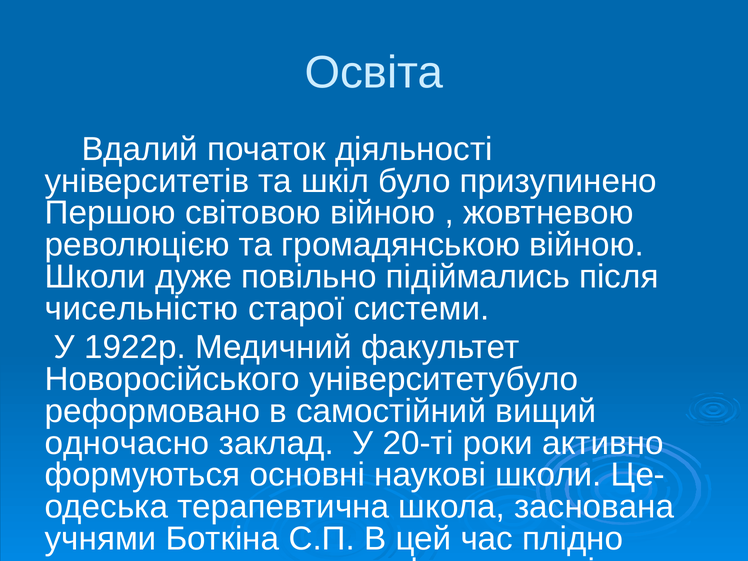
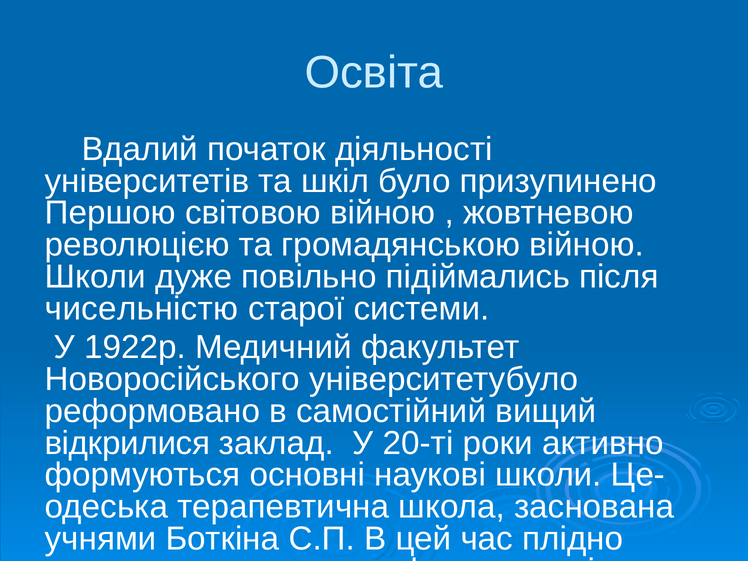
одночасно: одночасно -> відкрилися
